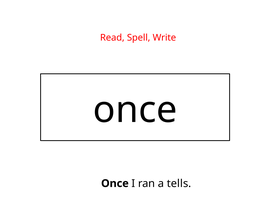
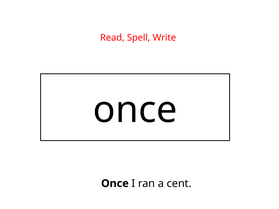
tells: tells -> cent
